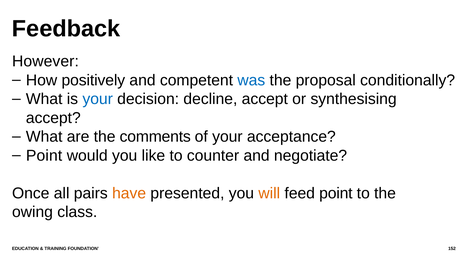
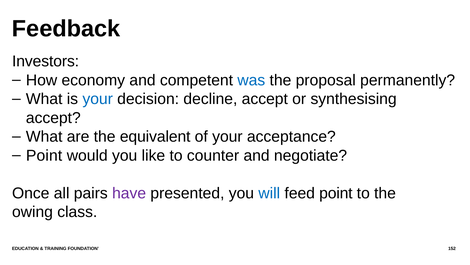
However: However -> Investors
positively: positively -> economy
conditionally: conditionally -> permanently
comments: comments -> equivalent
have colour: orange -> purple
will colour: orange -> blue
